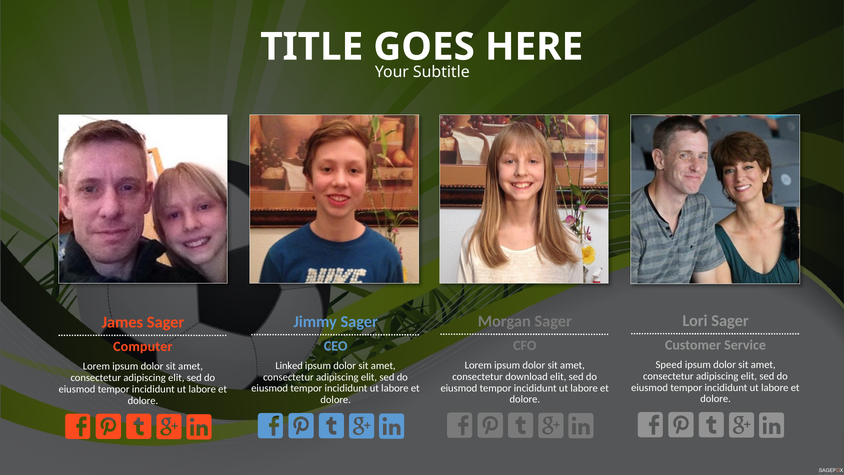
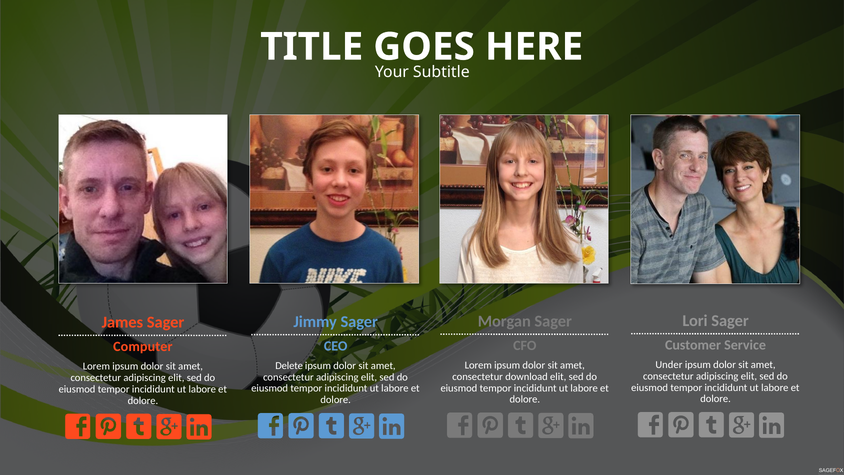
Speed: Speed -> Under
Linked: Linked -> Delete
